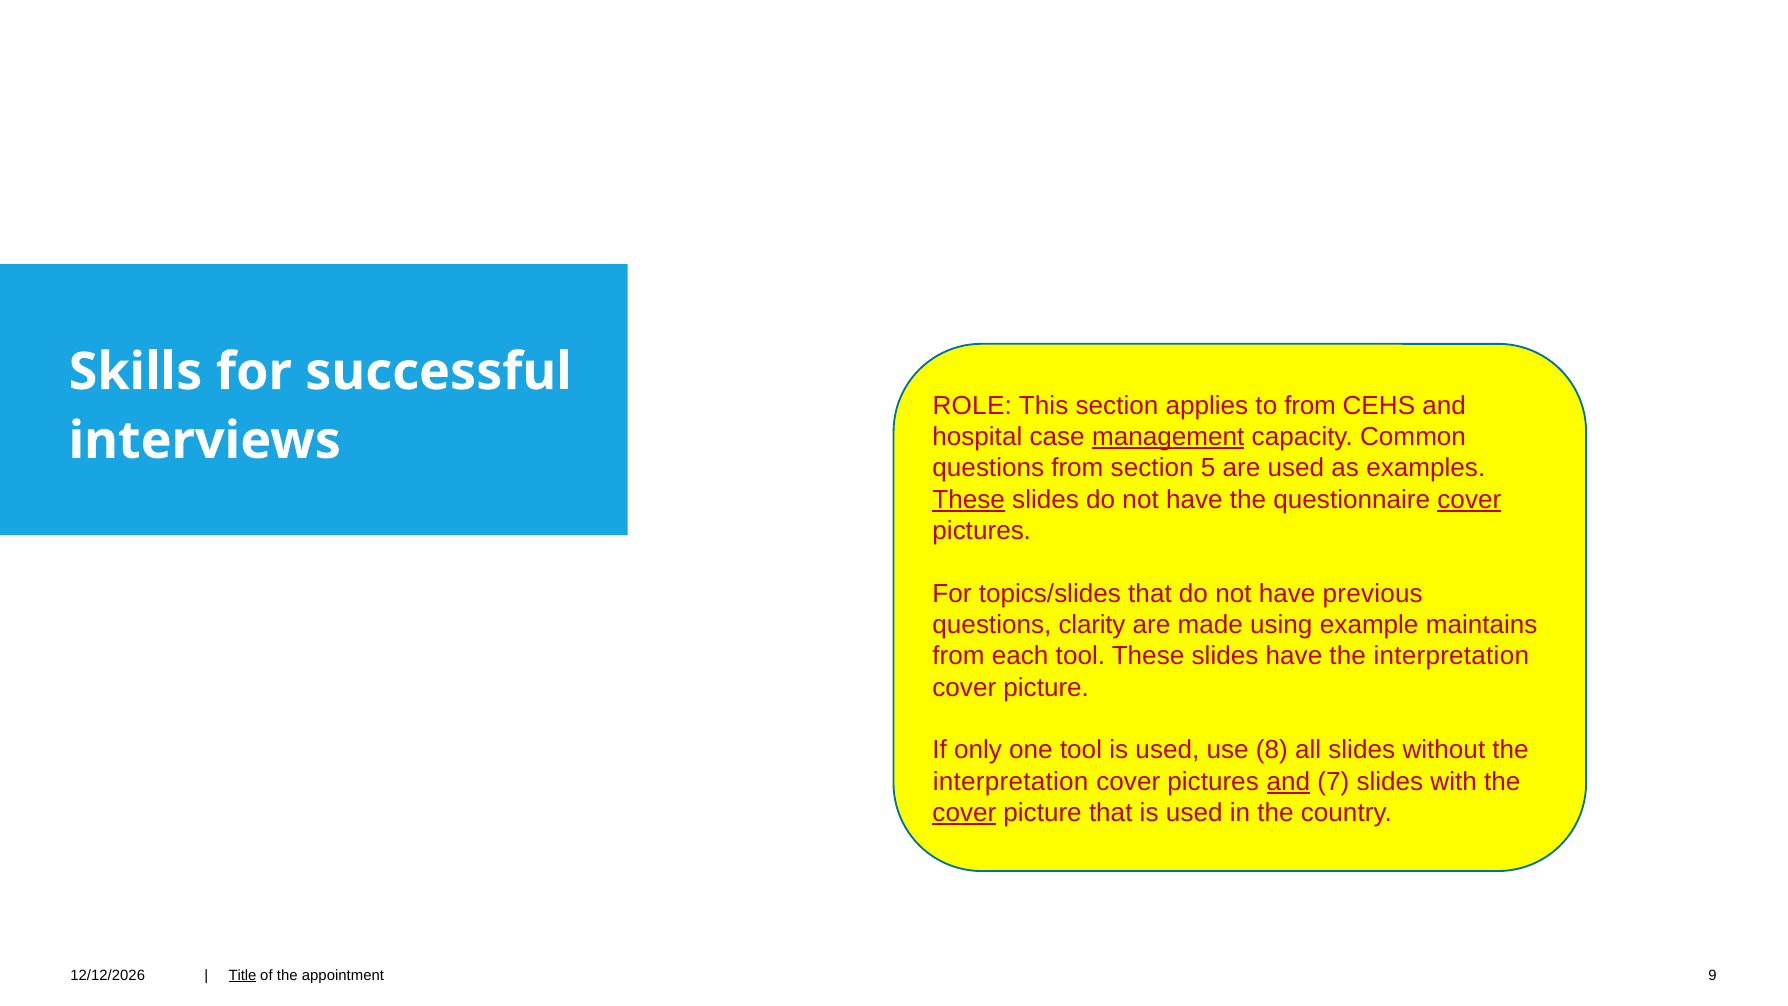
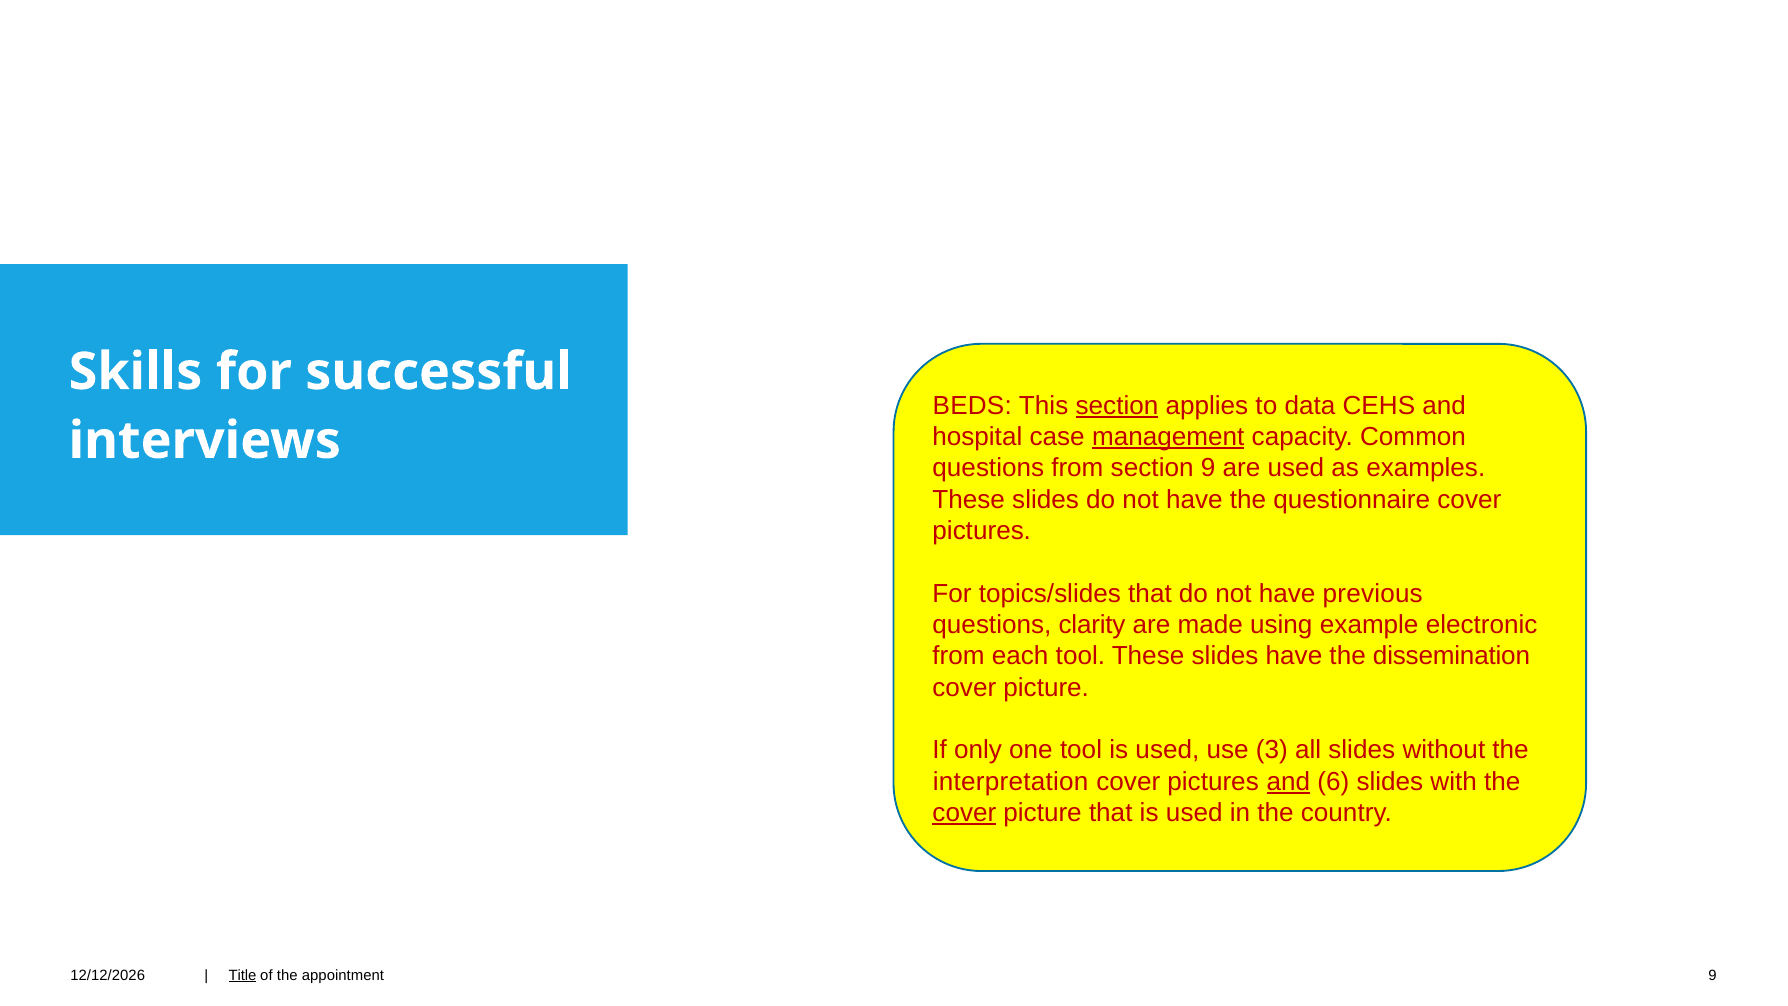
ROLE: ROLE -> BEDS
section at (1117, 406) underline: none -> present
to from: from -> data
section 5: 5 -> 9
These at (969, 499) underline: present -> none
cover at (1469, 499) underline: present -> none
maintains: maintains -> electronic
have the interpretation: interpretation -> dissemination
8: 8 -> 3
7: 7 -> 6
